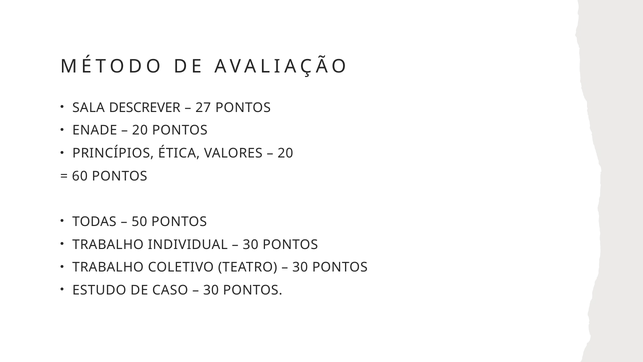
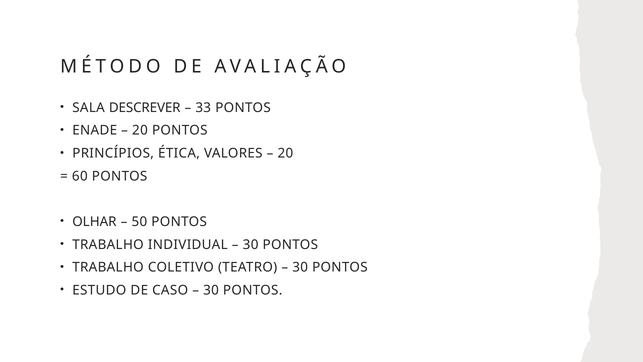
27: 27 -> 33
TODAS: TODAS -> OLHAR
